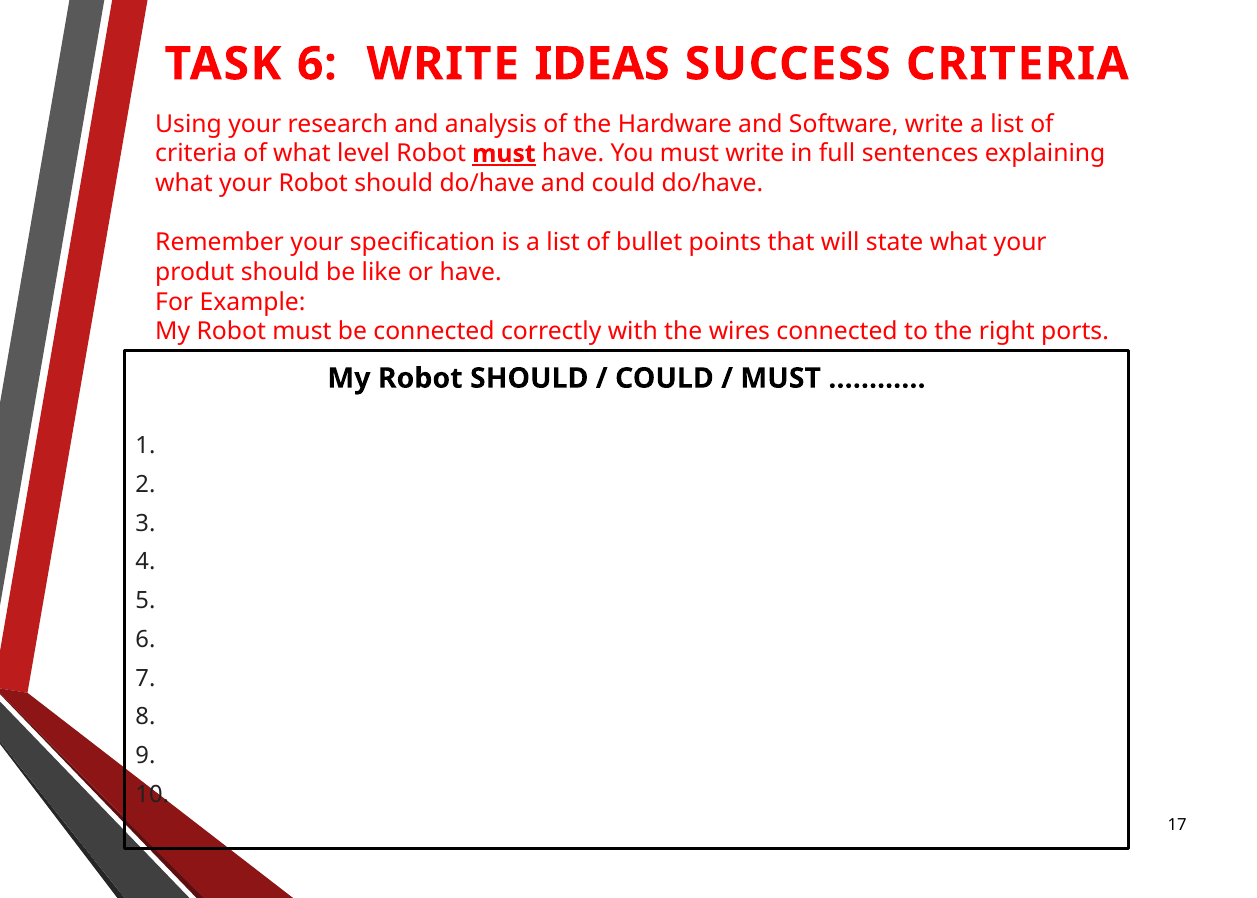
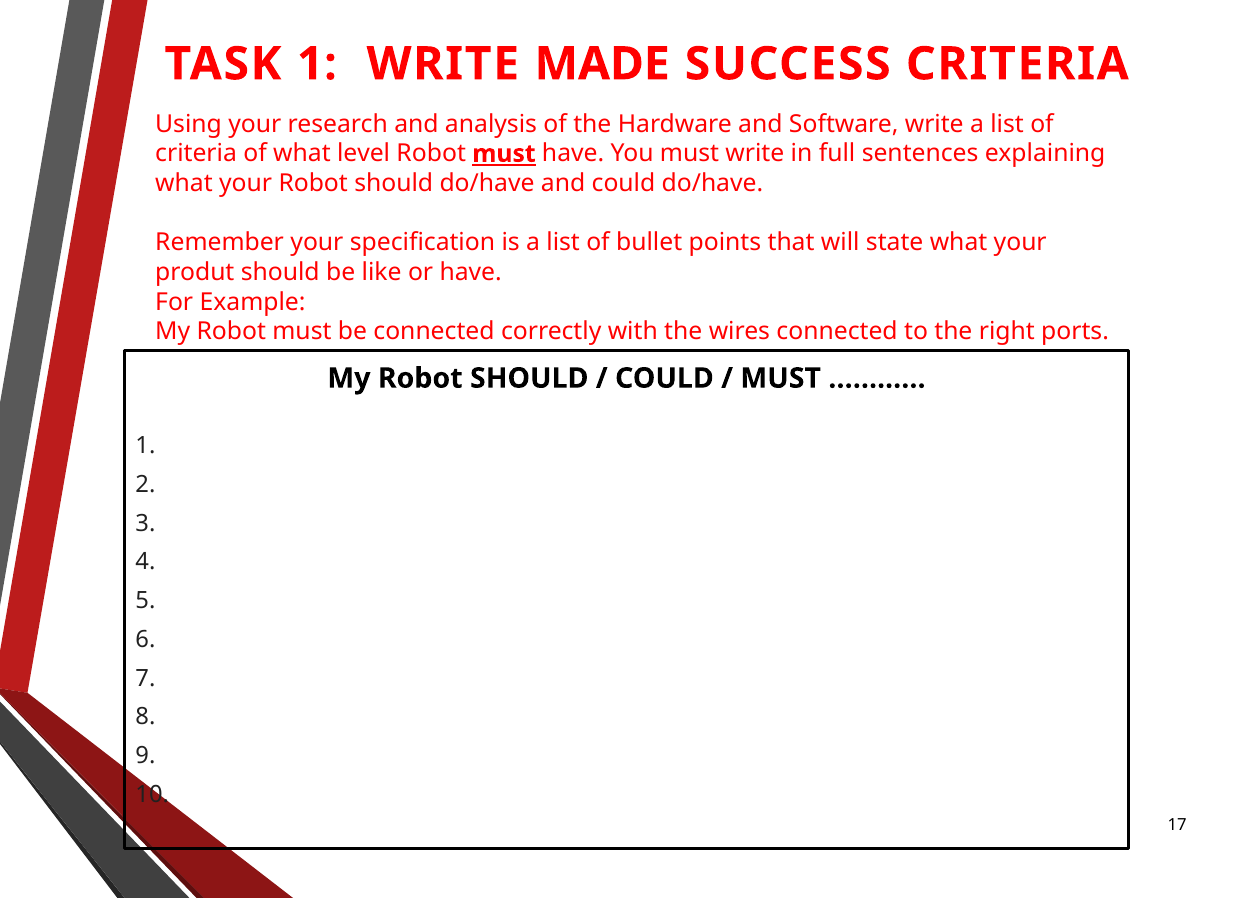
TASK 6: 6 -> 1
IDEAS: IDEAS -> MADE
